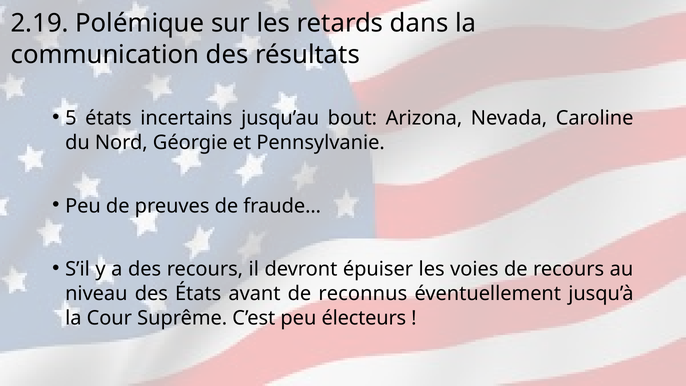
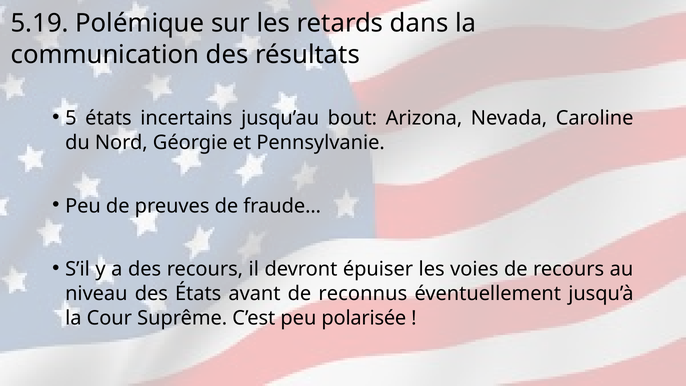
2.19: 2.19 -> 5.19
électeurs: électeurs -> polarisée
